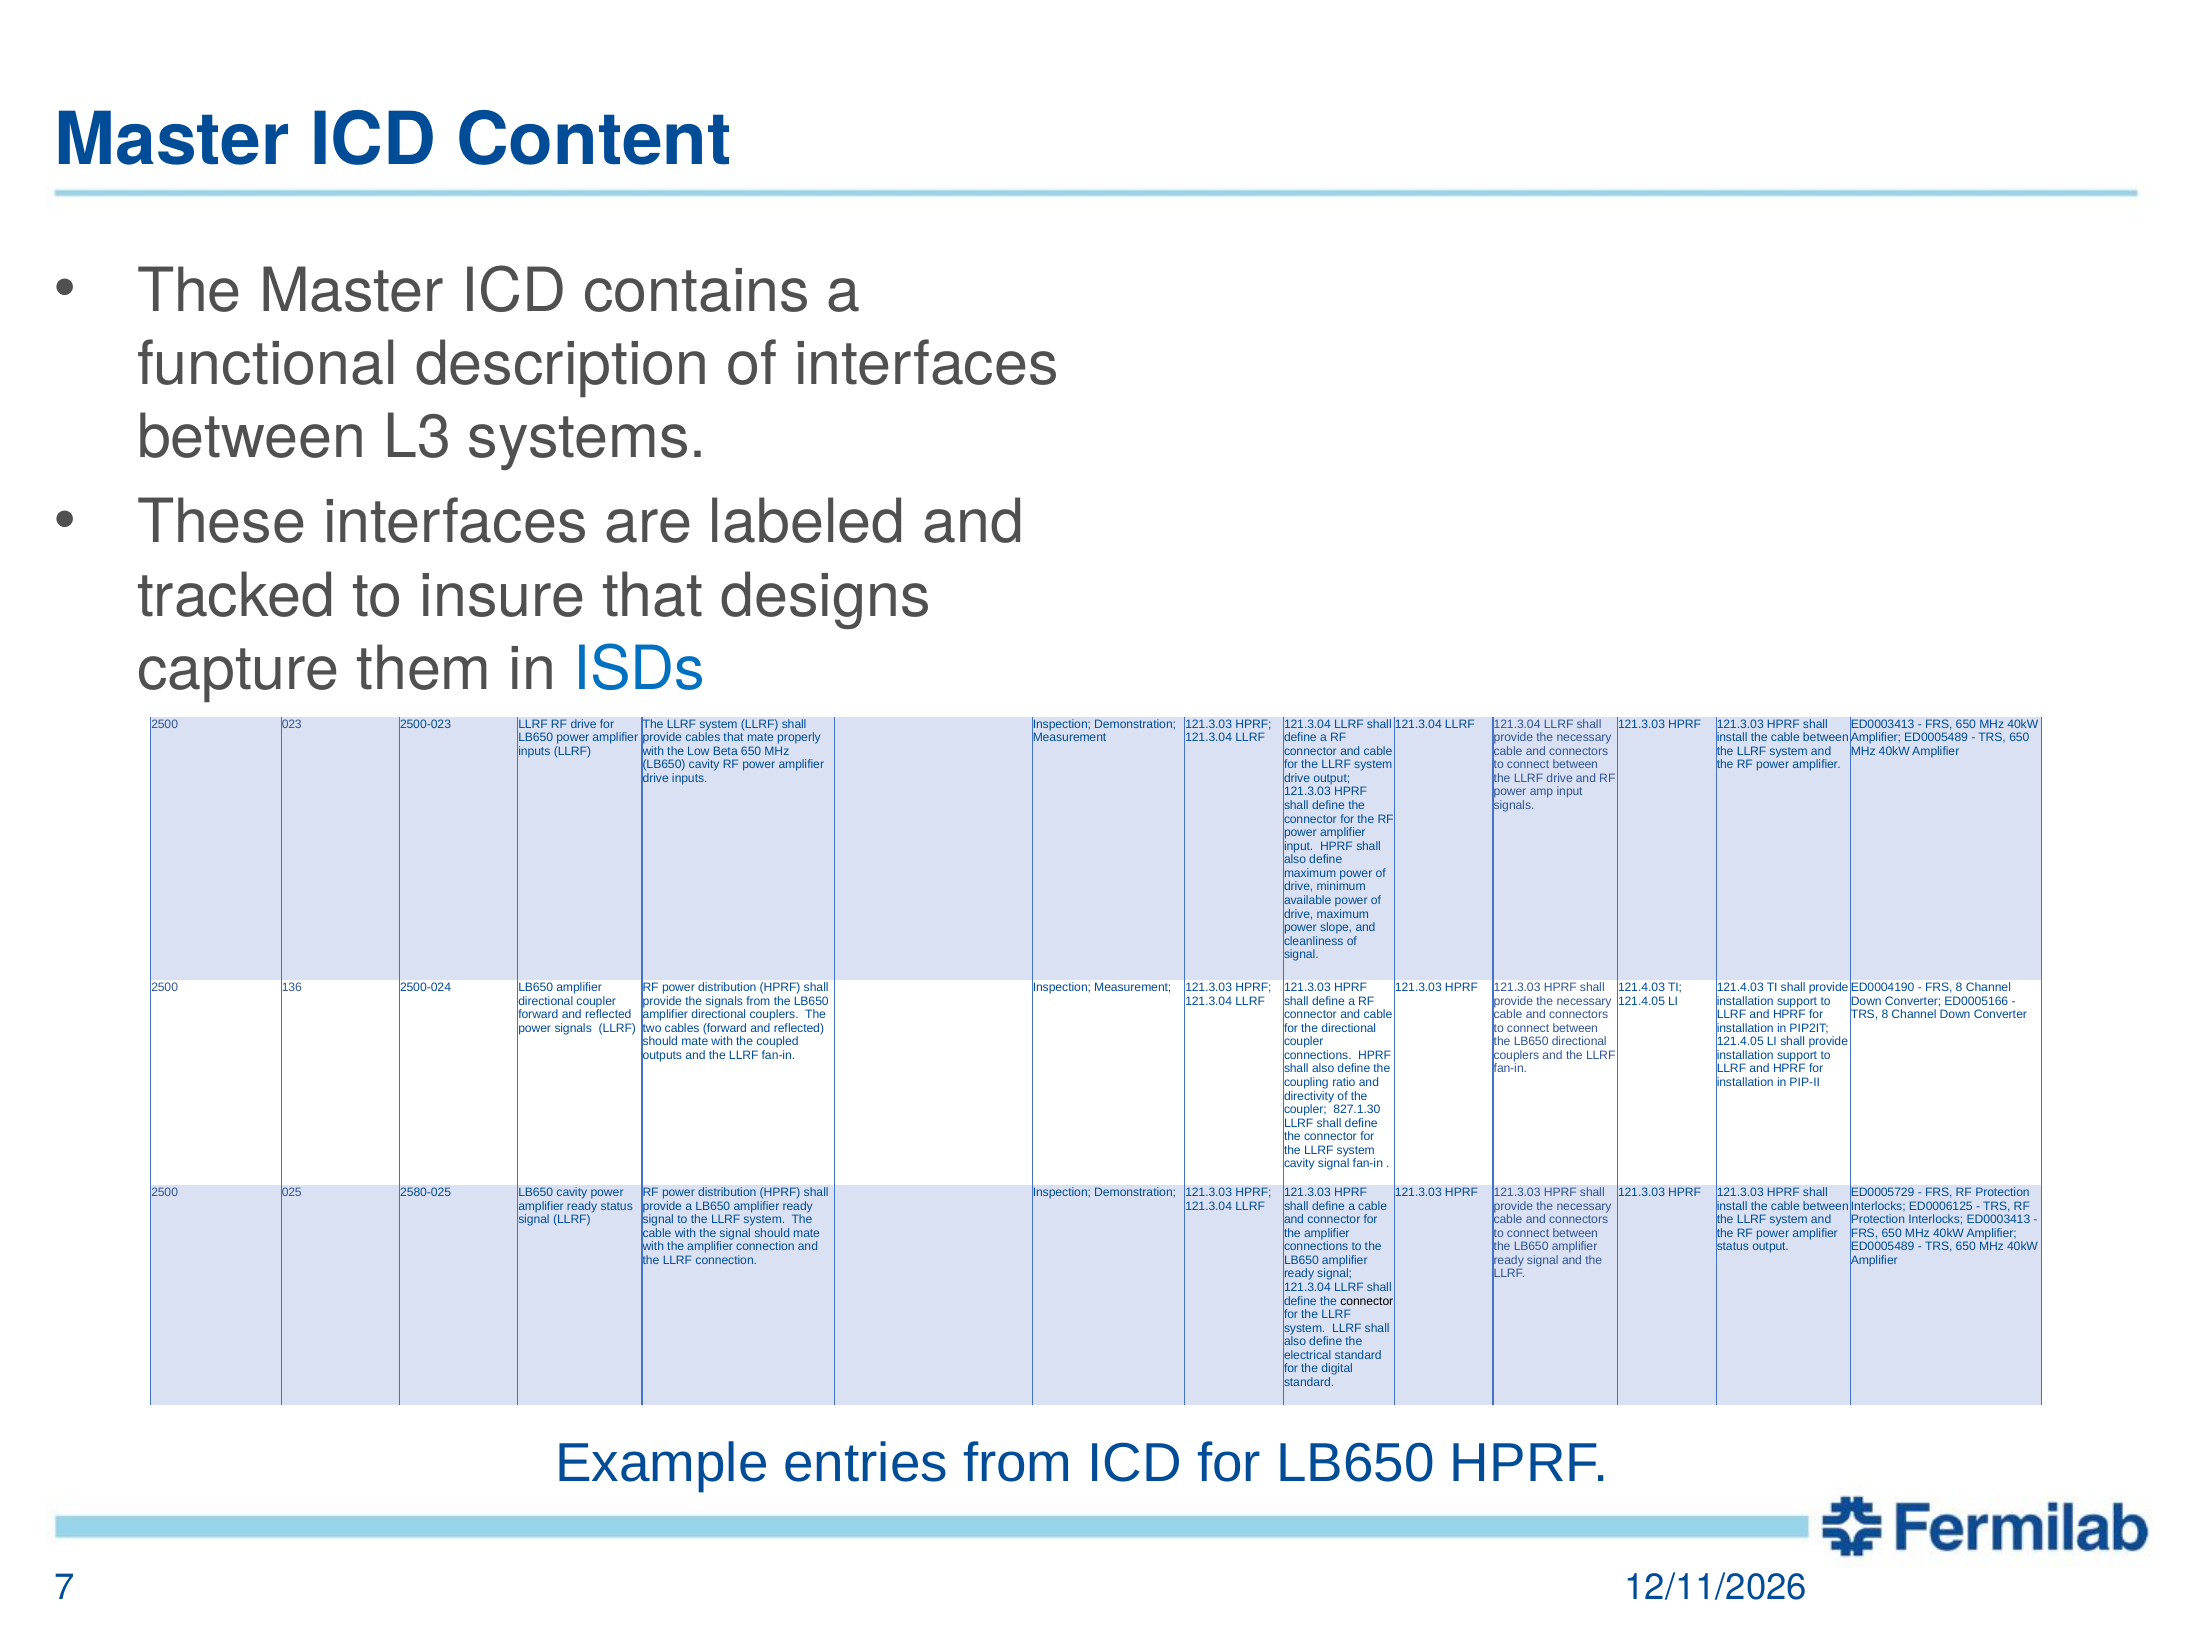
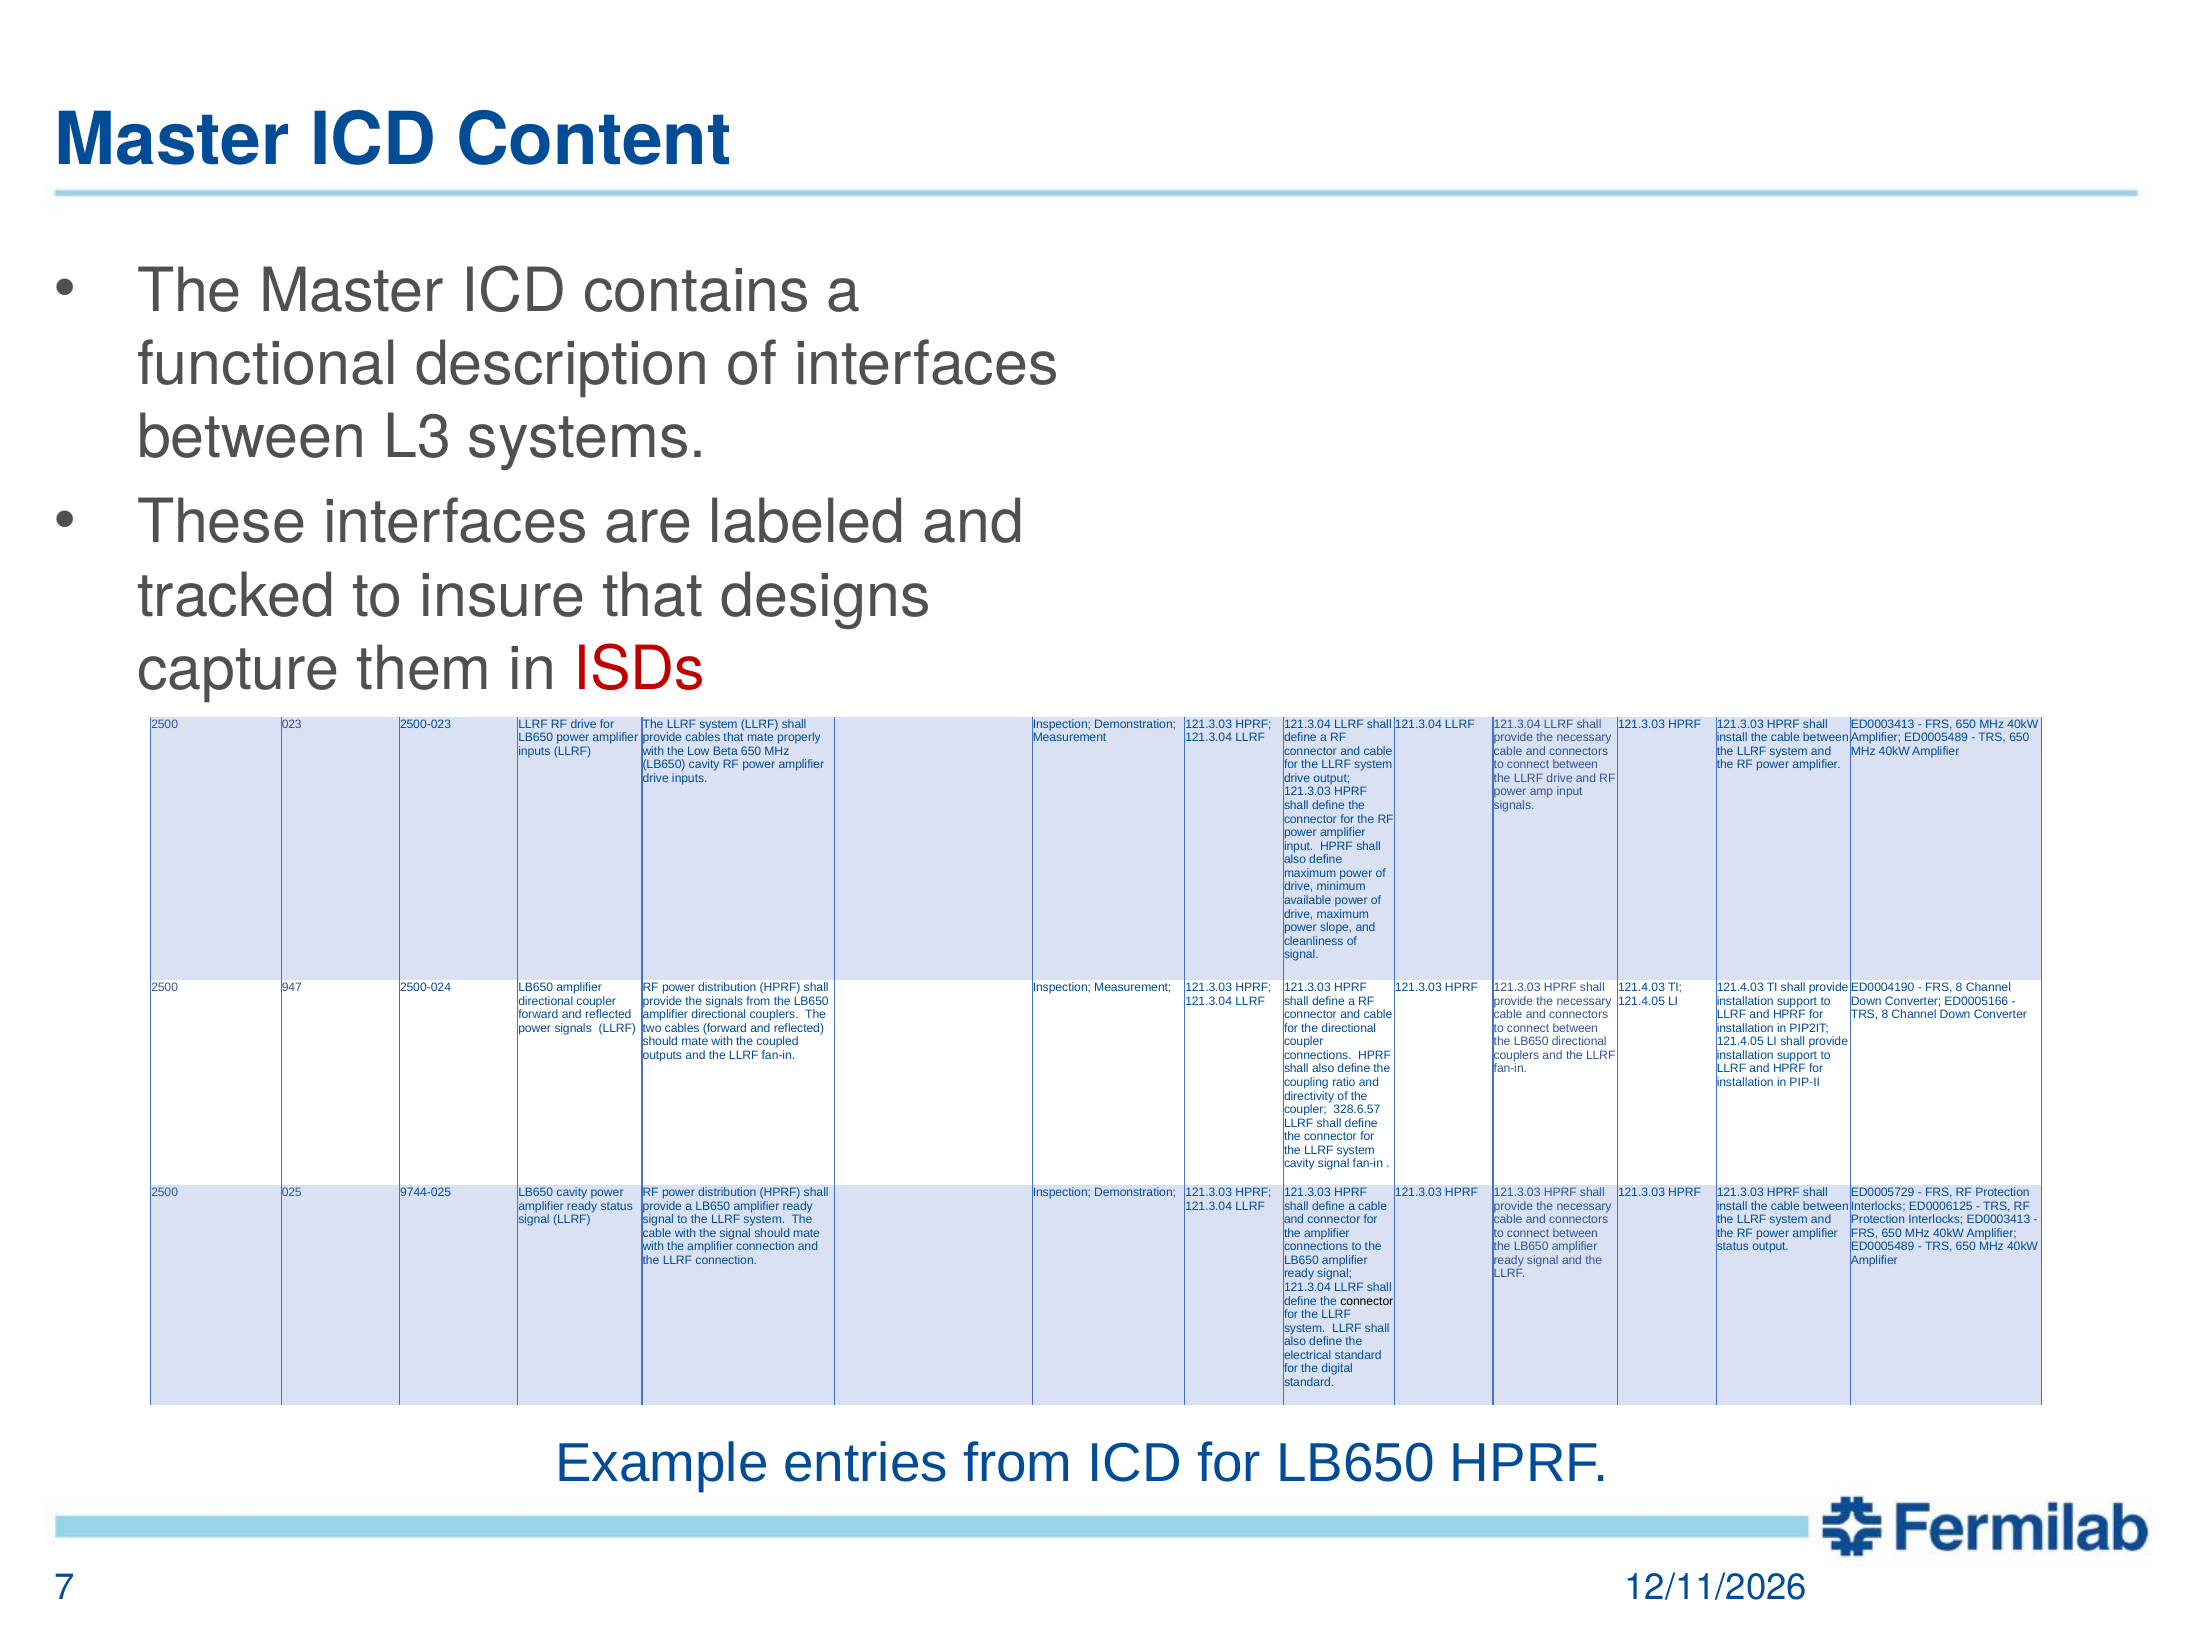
ISDs colour: blue -> red
136: 136 -> 947
827.1.30: 827.1.30 -> 328.6.57
2580-025: 2580-025 -> 9744-025
